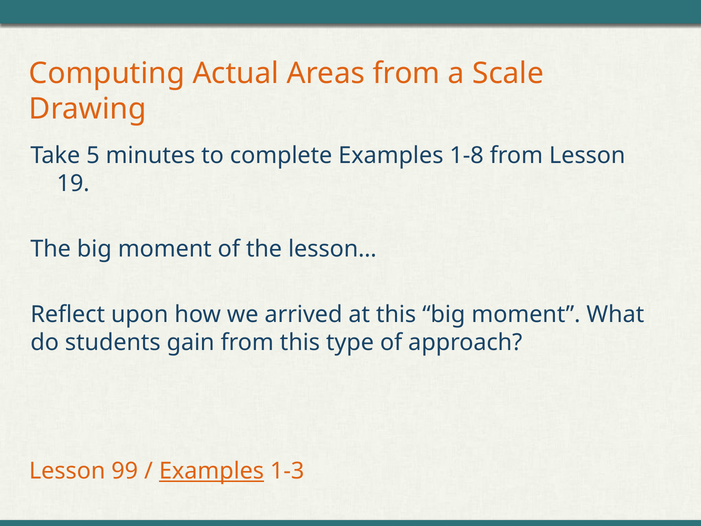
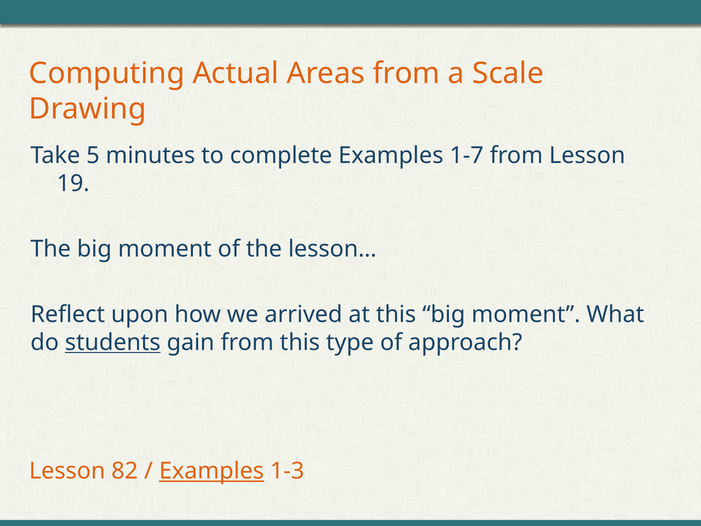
1-8: 1-8 -> 1-7
students underline: none -> present
99: 99 -> 82
